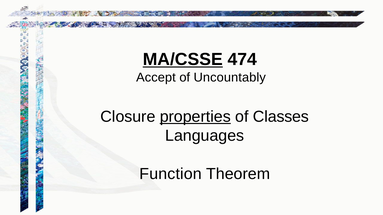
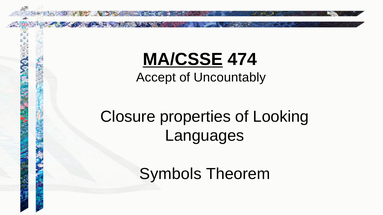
properties underline: present -> none
Classes: Classes -> Looking
Function: Function -> Symbols
